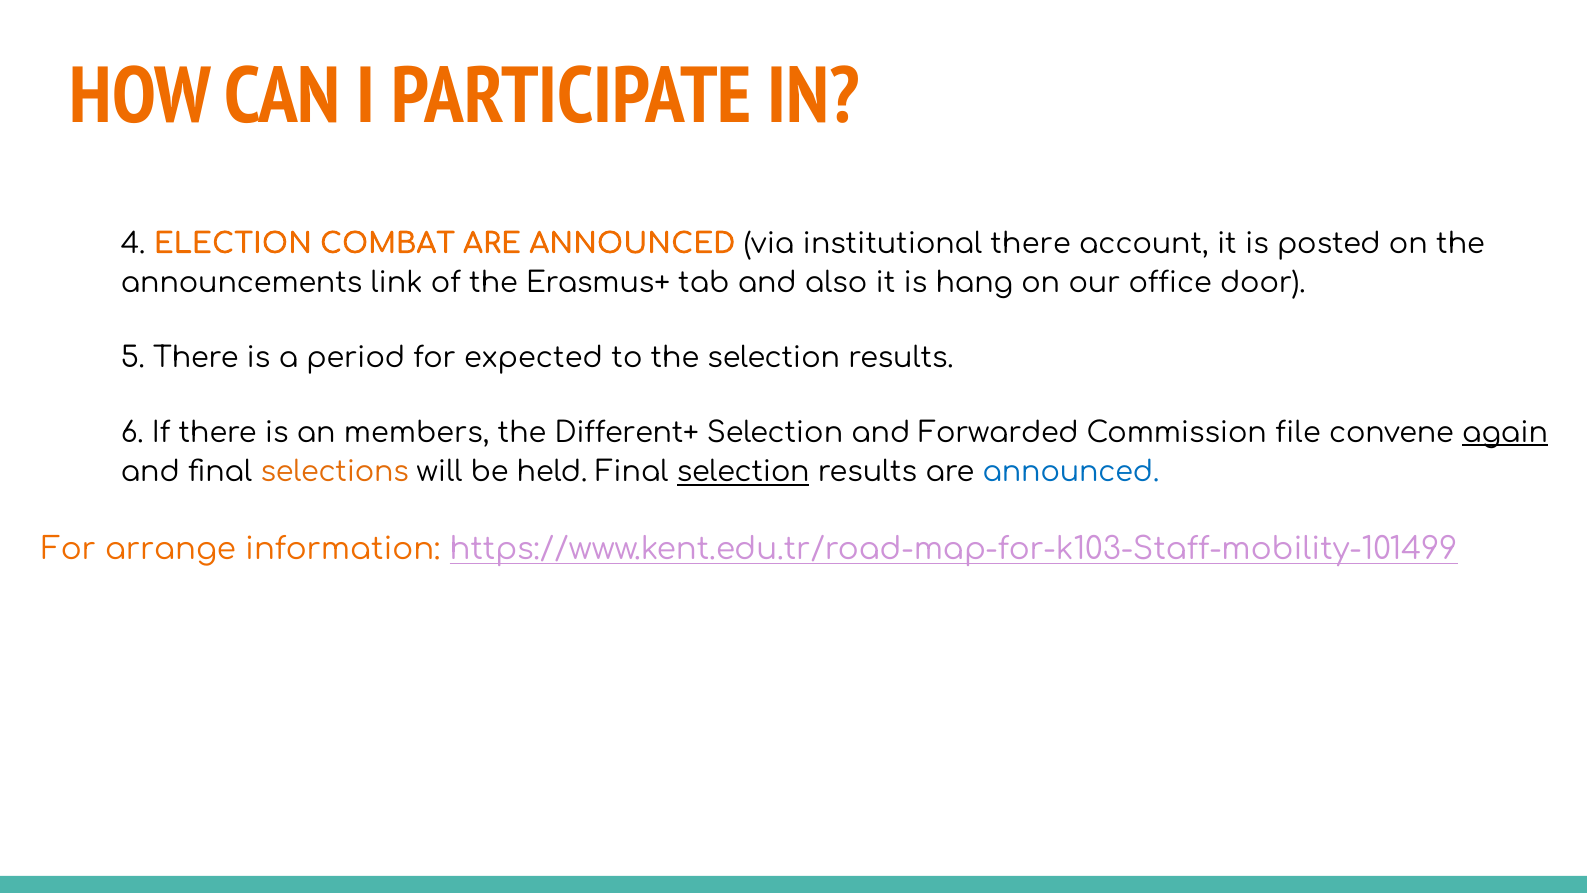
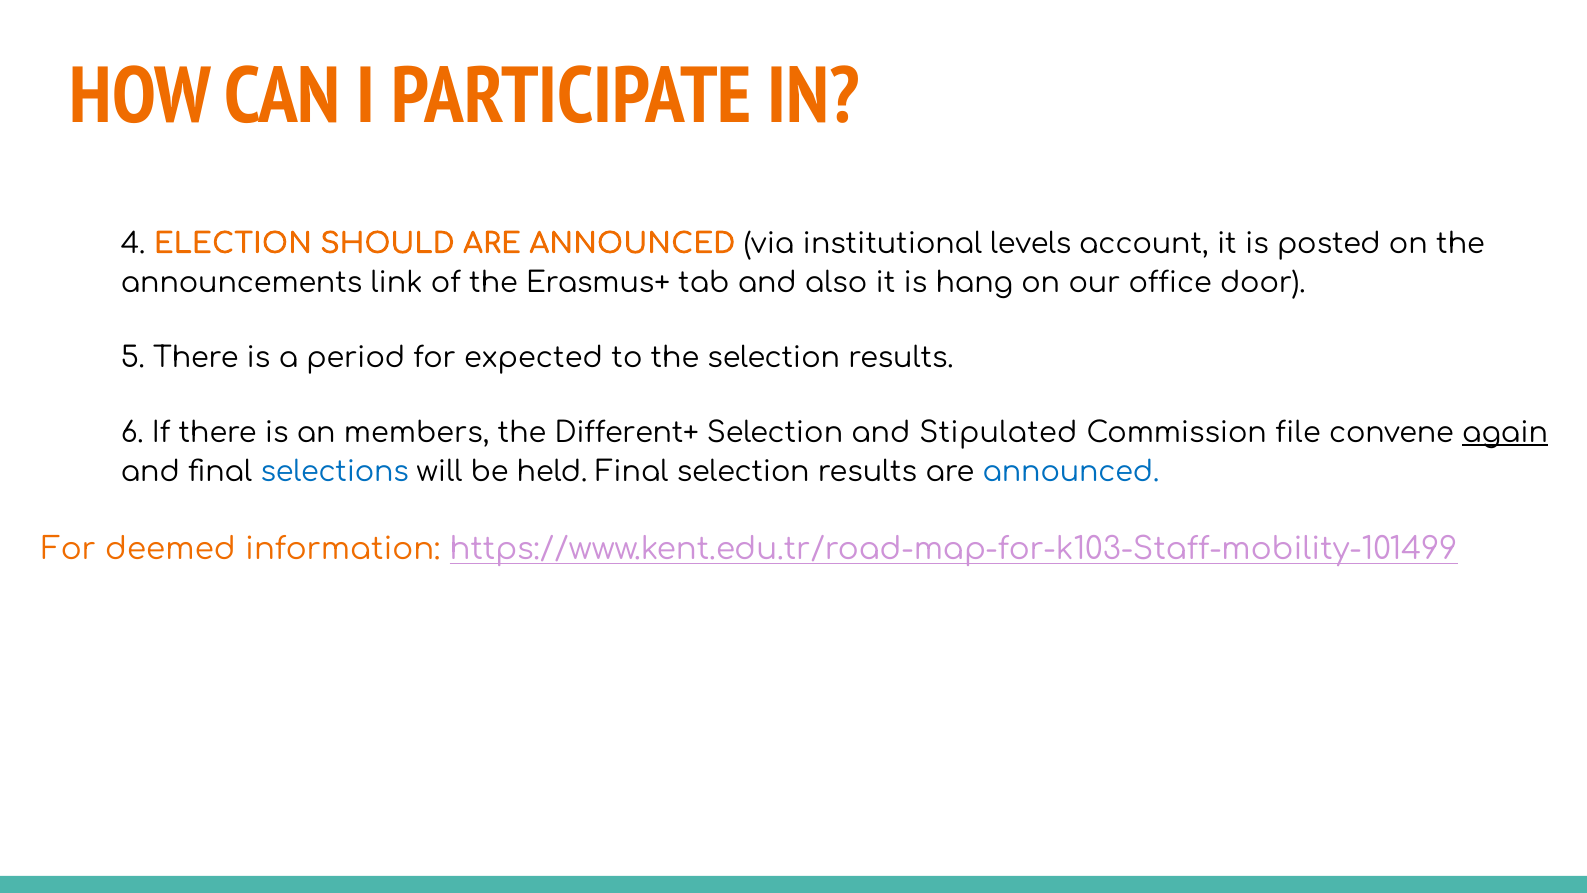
COMBAT: COMBAT -> SHOULD
institutional there: there -> levels
Forwarded: Forwarded -> Stipulated
selections colour: orange -> blue
selection at (743, 472) underline: present -> none
arrange: arrange -> deemed
